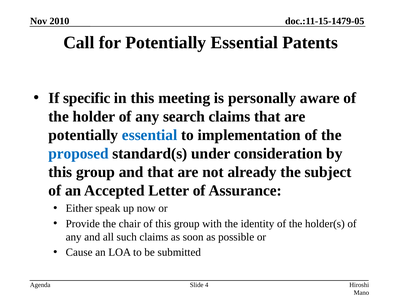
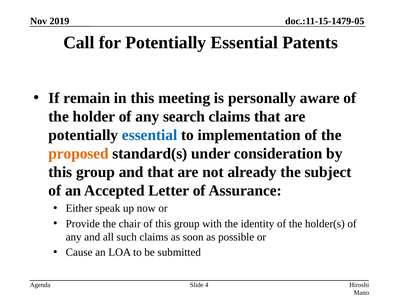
2010: 2010 -> 2019
specific: specific -> remain
proposed colour: blue -> orange
